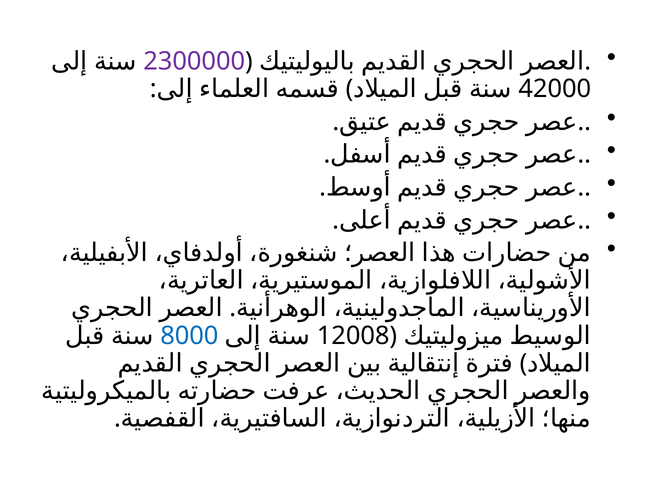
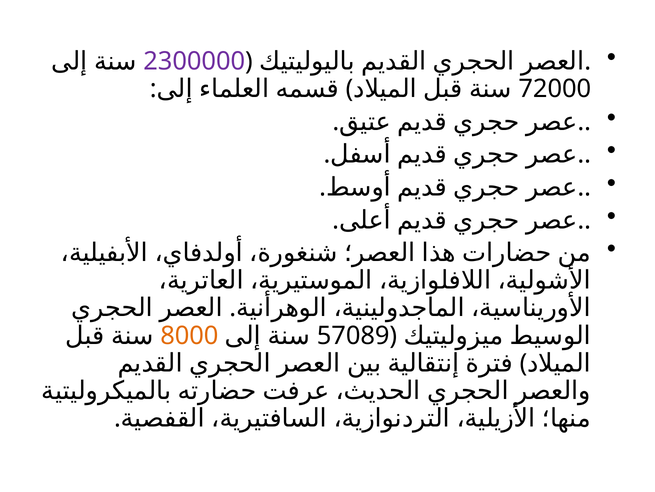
42000: 42000 -> 72000
8000 colour: blue -> orange
12008: 12008 -> 57089
